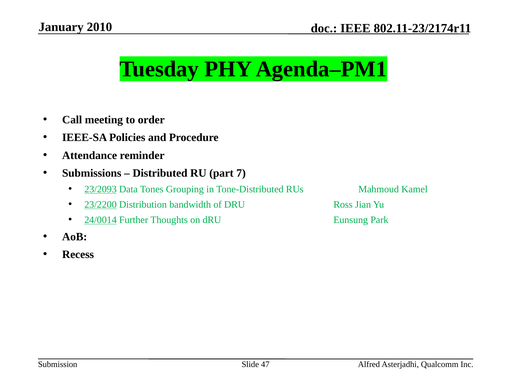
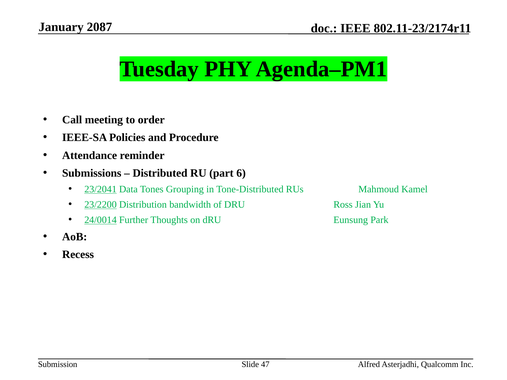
2010: 2010 -> 2087
7: 7 -> 6
23/2093: 23/2093 -> 23/2041
